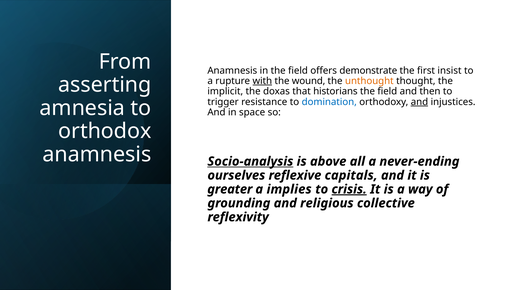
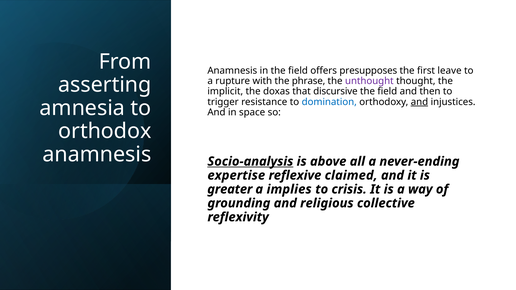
demonstrate: demonstrate -> presupposes
insist: insist -> leave
with underline: present -> none
wound: wound -> phrase
unthought colour: orange -> purple
historians: historians -> discursive
ourselves: ourselves -> expertise
capitals: capitals -> claimed
crisis underline: present -> none
